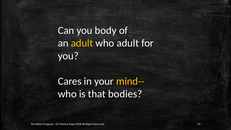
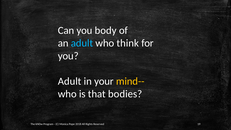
adult at (82, 43) colour: yellow -> light blue
who adult: adult -> think
Cares at (70, 81): Cares -> Adult
